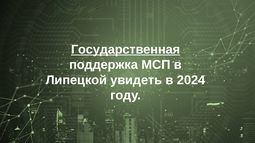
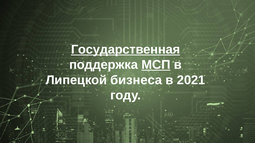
МСП underline: none -> present
увидеть: увидеть -> бизнеса
2024: 2024 -> 2021
